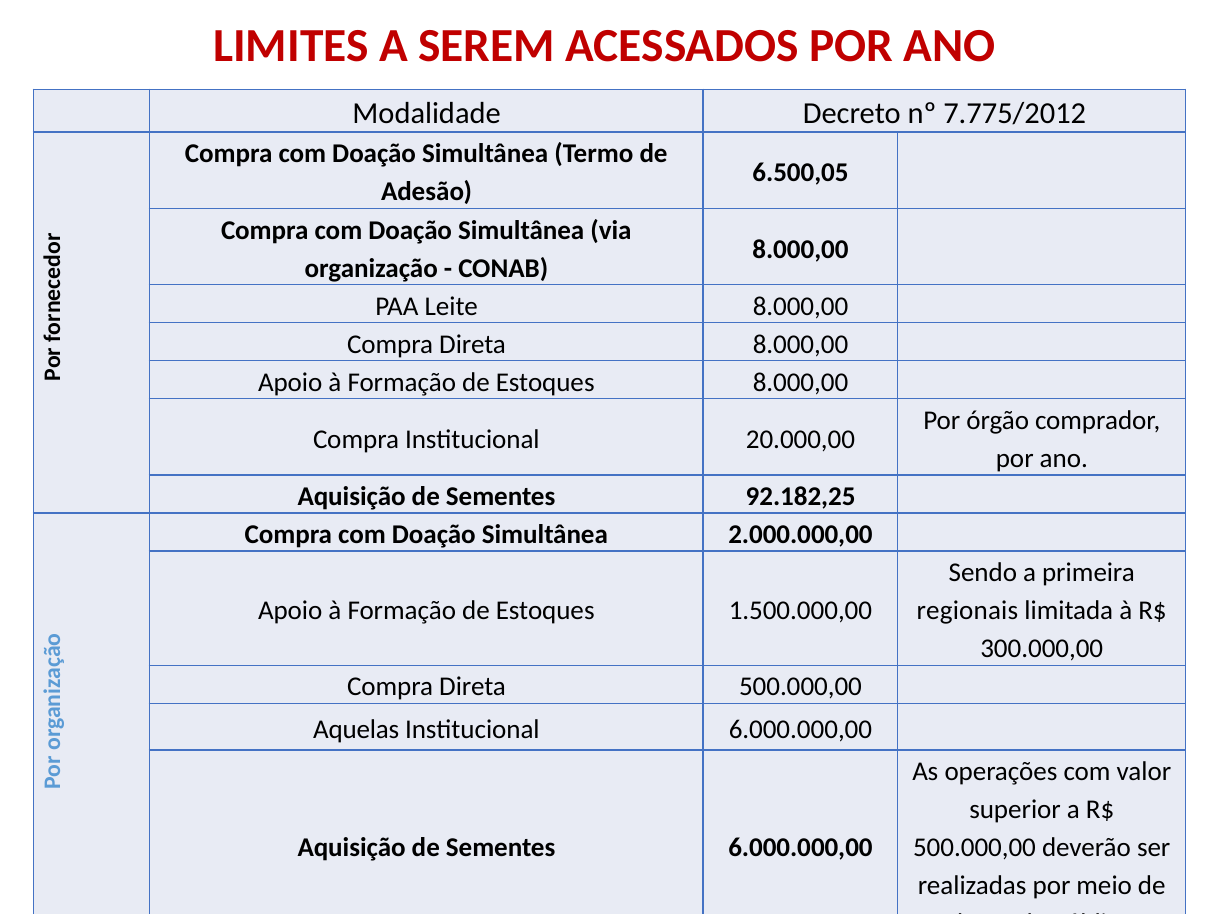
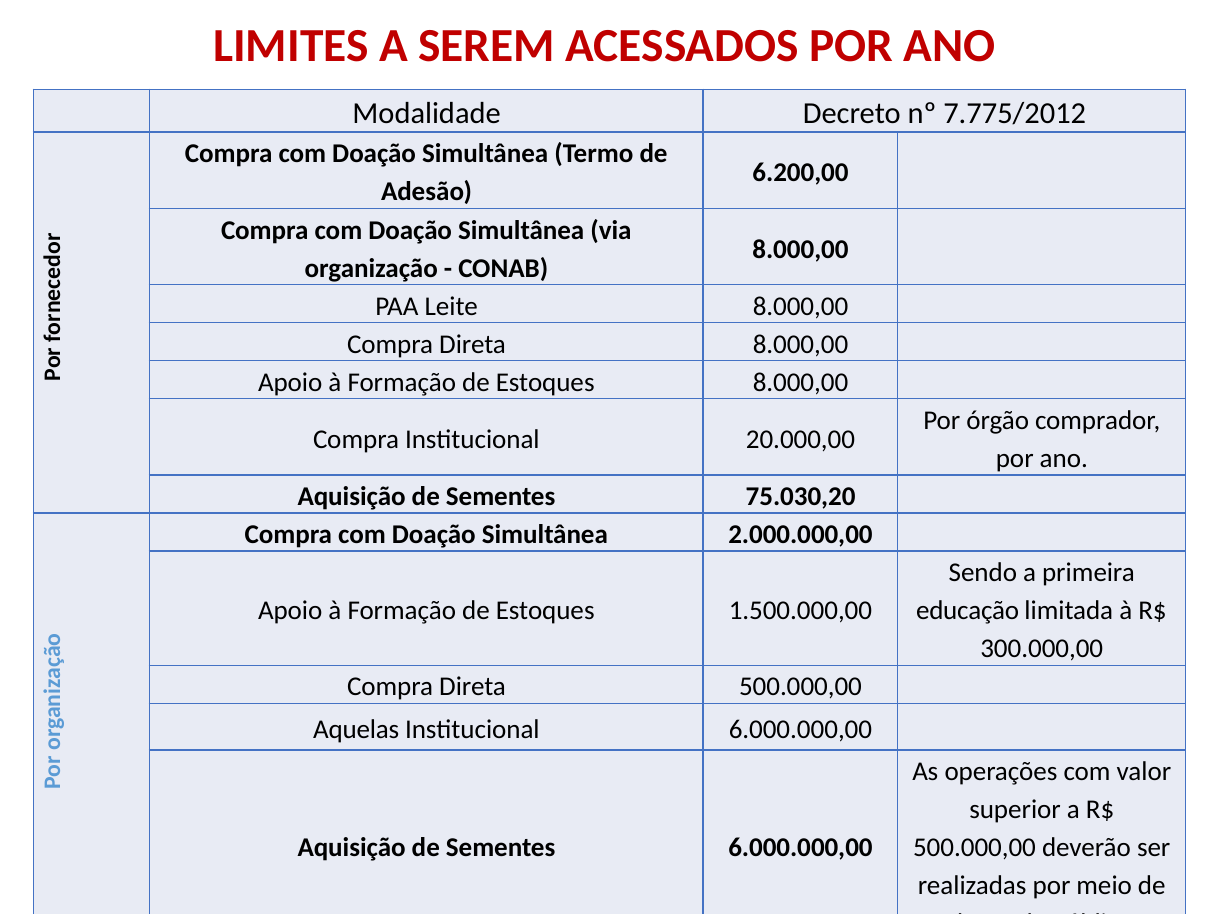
6.500,05: 6.500,05 -> 6.200,00
92.182,25: 92.182,25 -> 75.030,20
regionais: regionais -> educação
